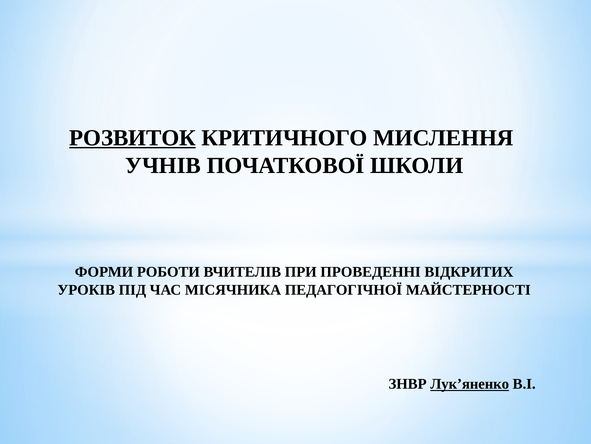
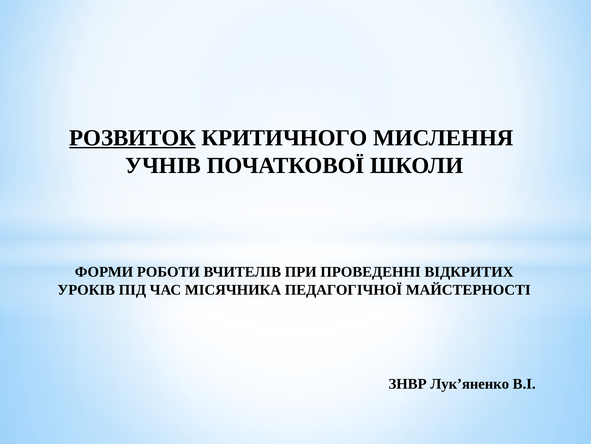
Лук’яненко underline: present -> none
